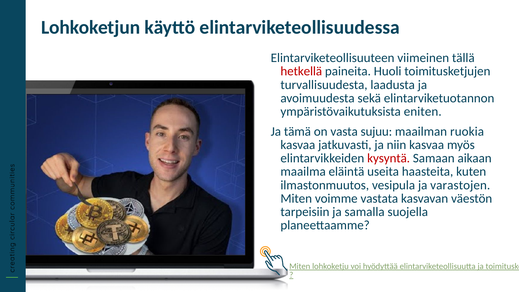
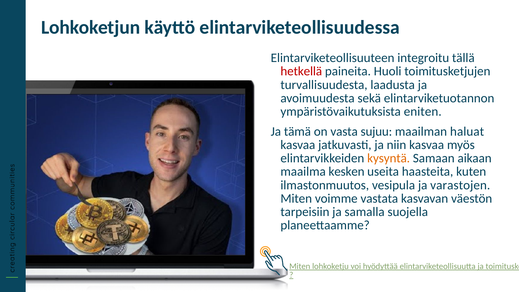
viimeinen: viimeinen -> integroitu
ruokia: ruokia -> haluat
kysyntä colour: red -> orange
eläintä: eläintä -> kesken
